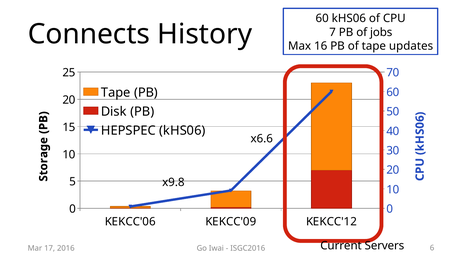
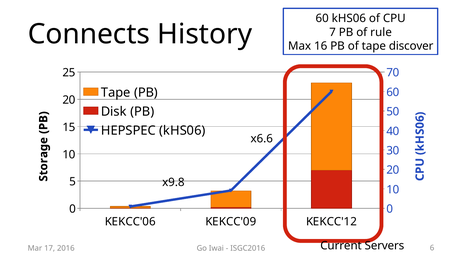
jobs: jobs -> rule
updates: updates -> discover
